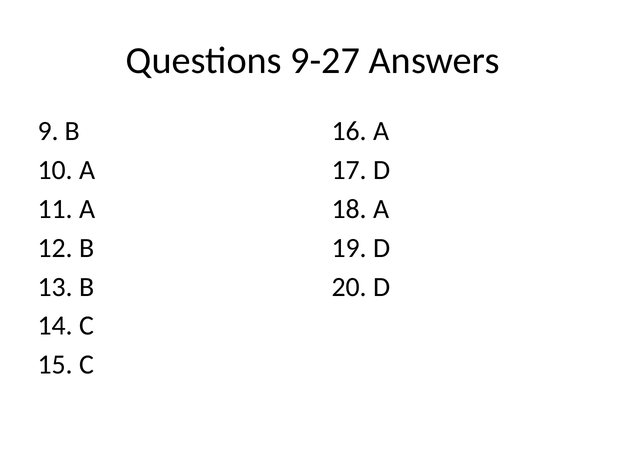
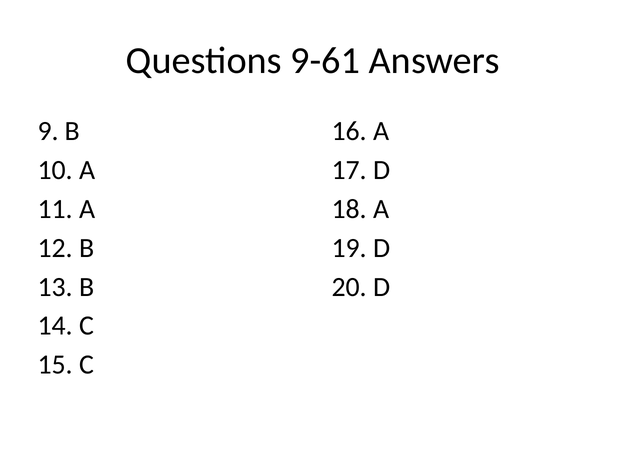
9-27: 9-27 -> 9-61
